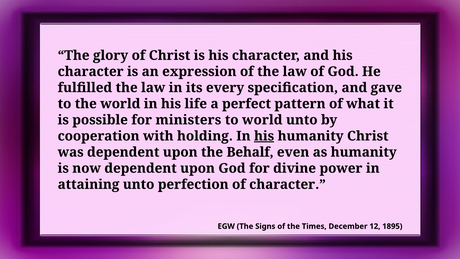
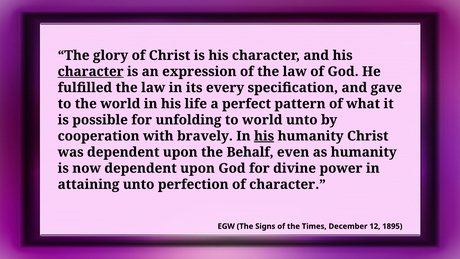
character at (91, 71) underline: none -> present
ministers: ministers -> unfolding
holding: holding -> bravely
